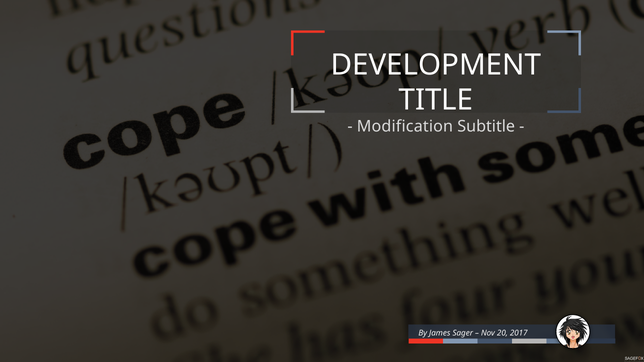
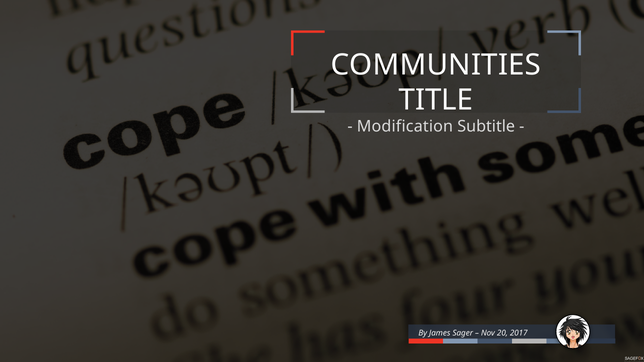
DEVELOPMENT: DEVELOPMENT -> COMMUNITIES
